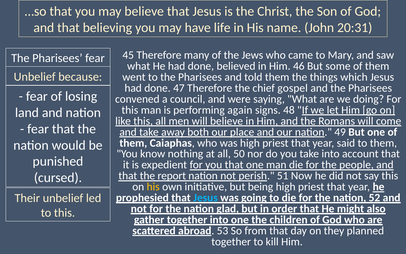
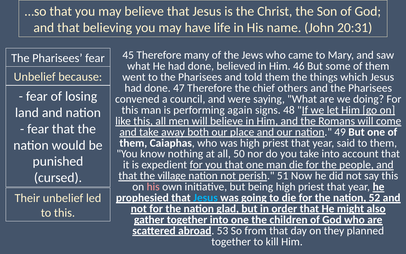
gospel: gospel -> others
report: report -> village
his at (153, 187) colour: yellow -> pink
